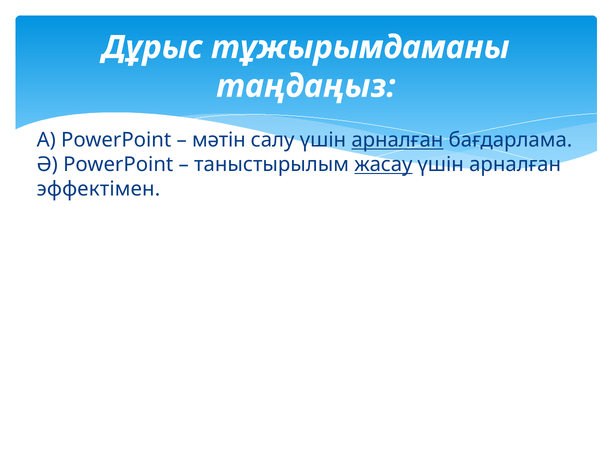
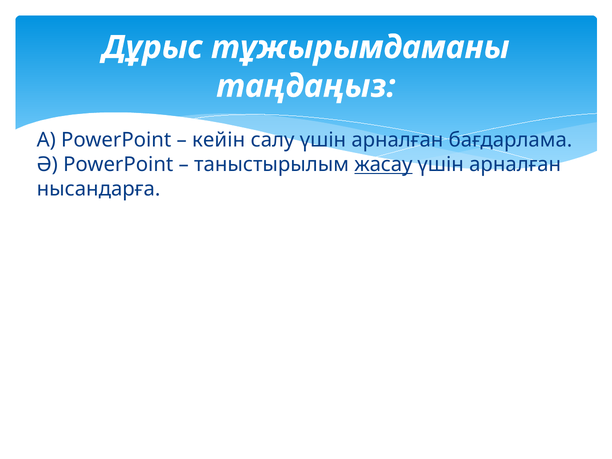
мәтін: мәтін -> кейін
арналған at (397, 140) underline: present -> none
эффектімен: эффектімен -> нысандарға
